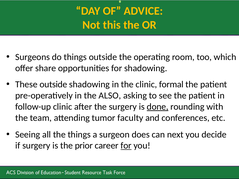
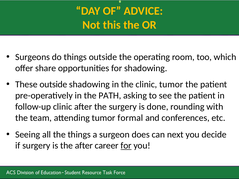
clinic formal: formal -> tumor
ALSO: ALSO -> PATH
done underline: present -> none
faculty: faculty -> formal
the prior: prior -> after
